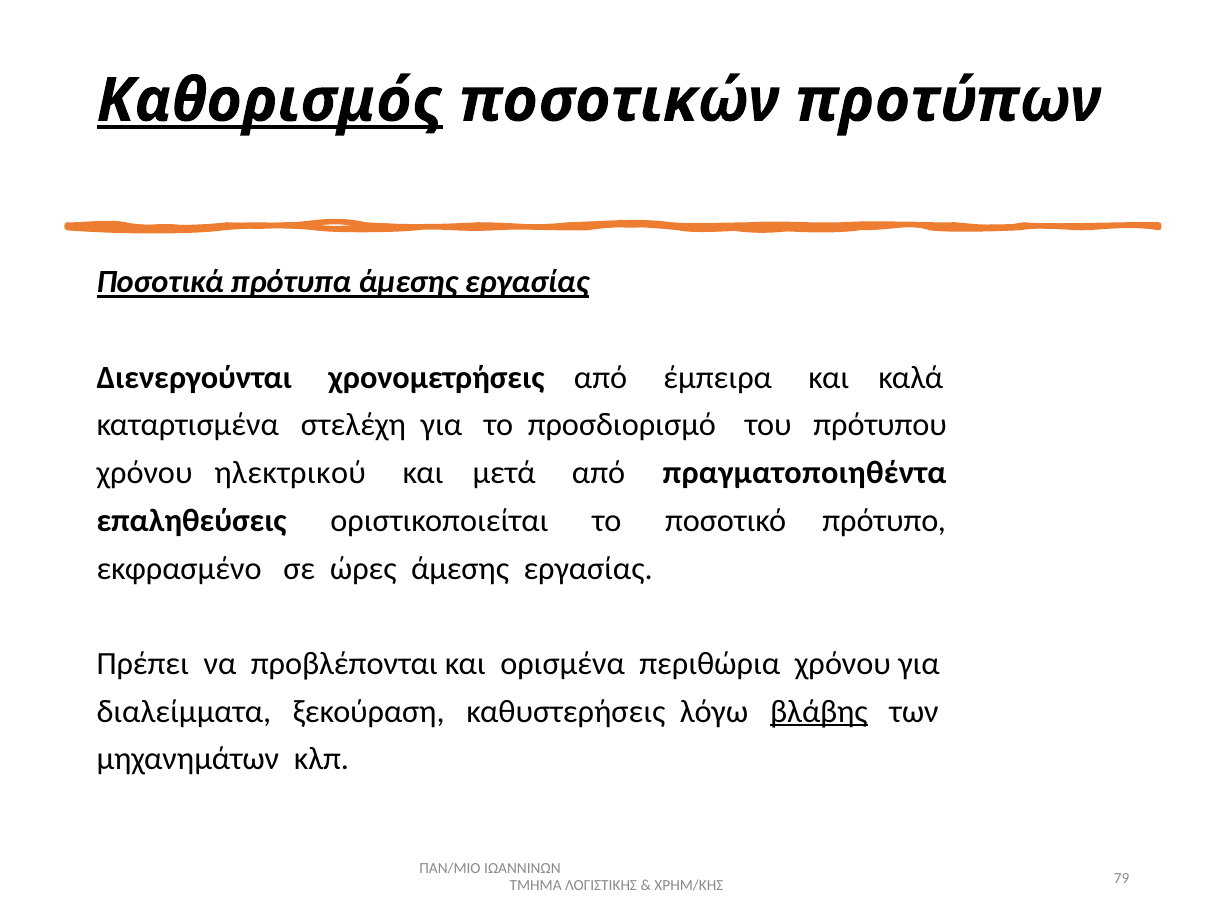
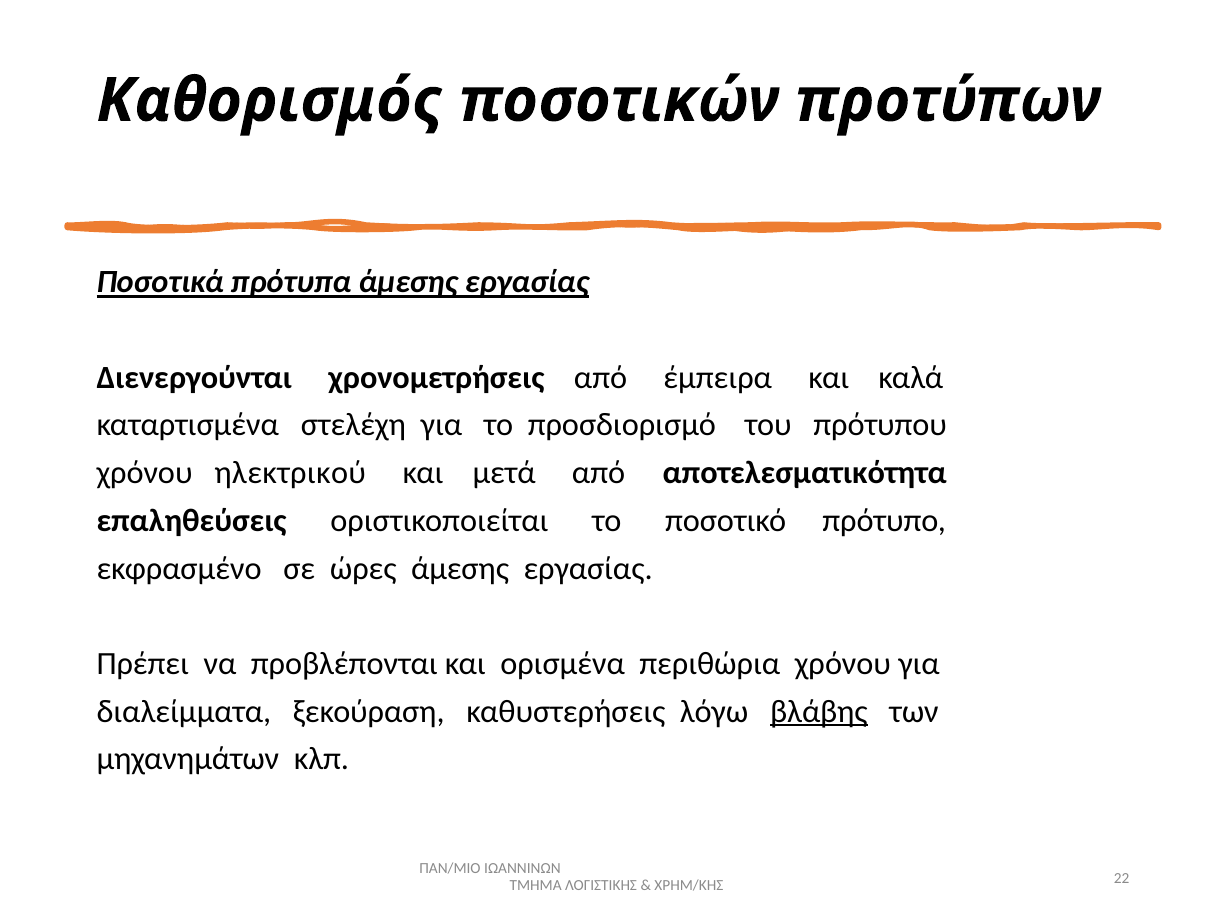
Καθορισμός underline: present -> none
πραγματοποιηθέντα: πραγματοποιηθέντα -> αποτελεσματικότητα
79: 79 -> 22
